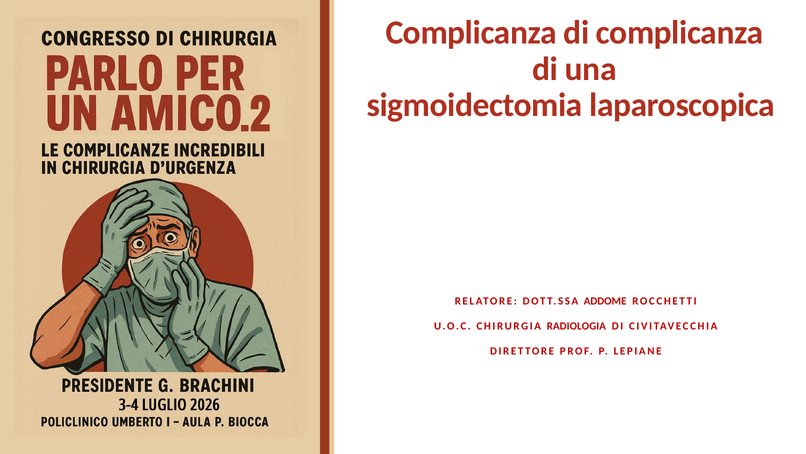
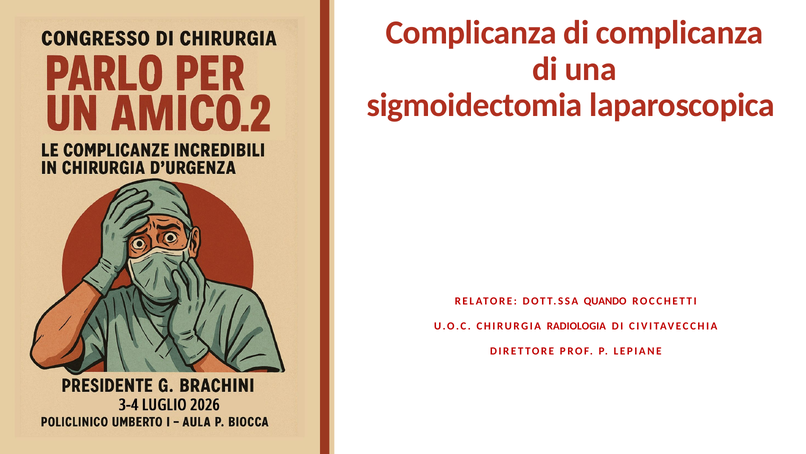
ADDOME: ADDOME -> QUANDO
